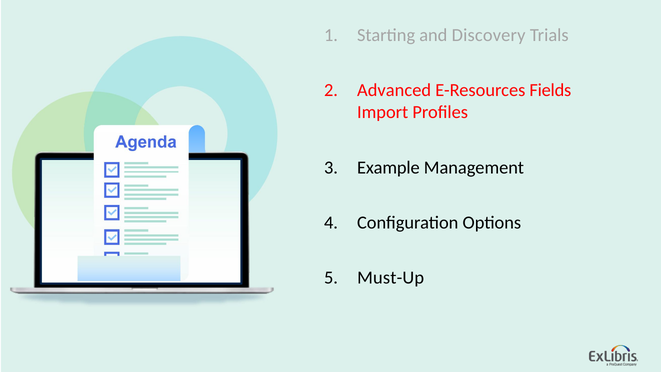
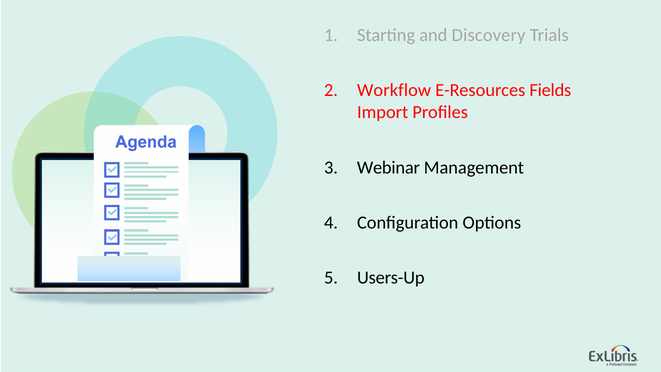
Advanced: Advanced -> Workflow
Example: Example -> Webinar
Must-Up: Must-Up -> Users-Up
